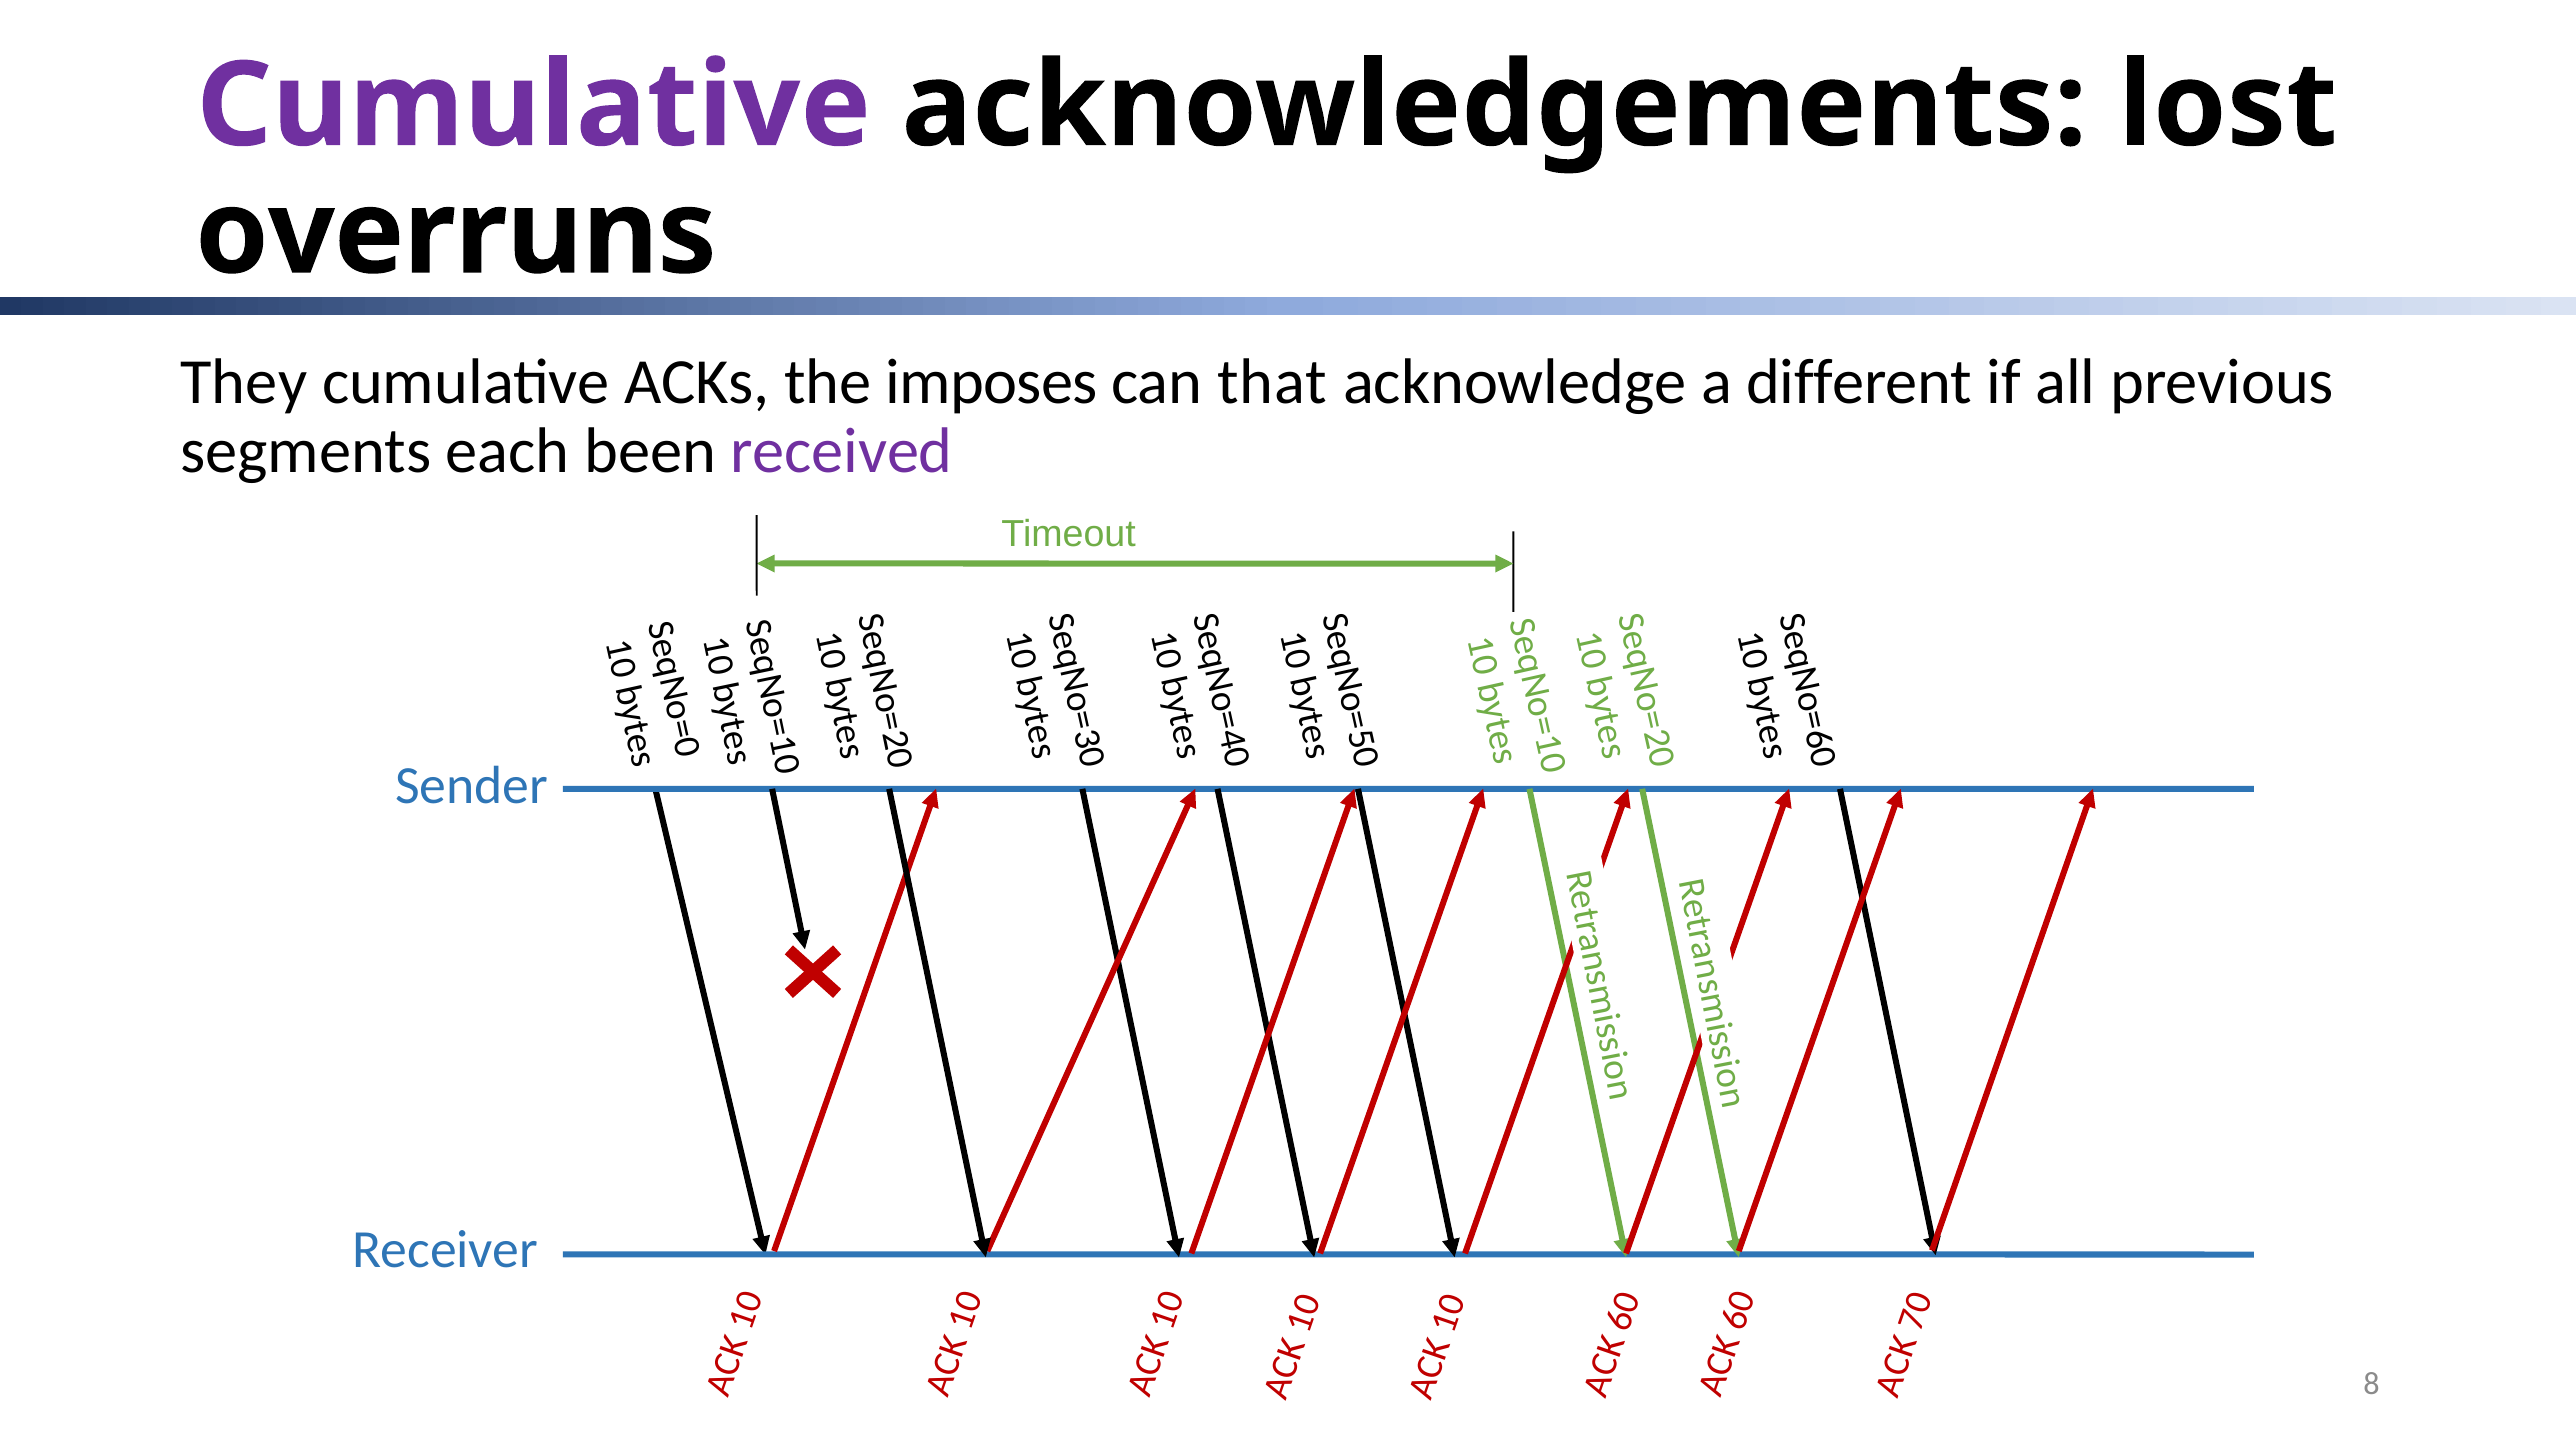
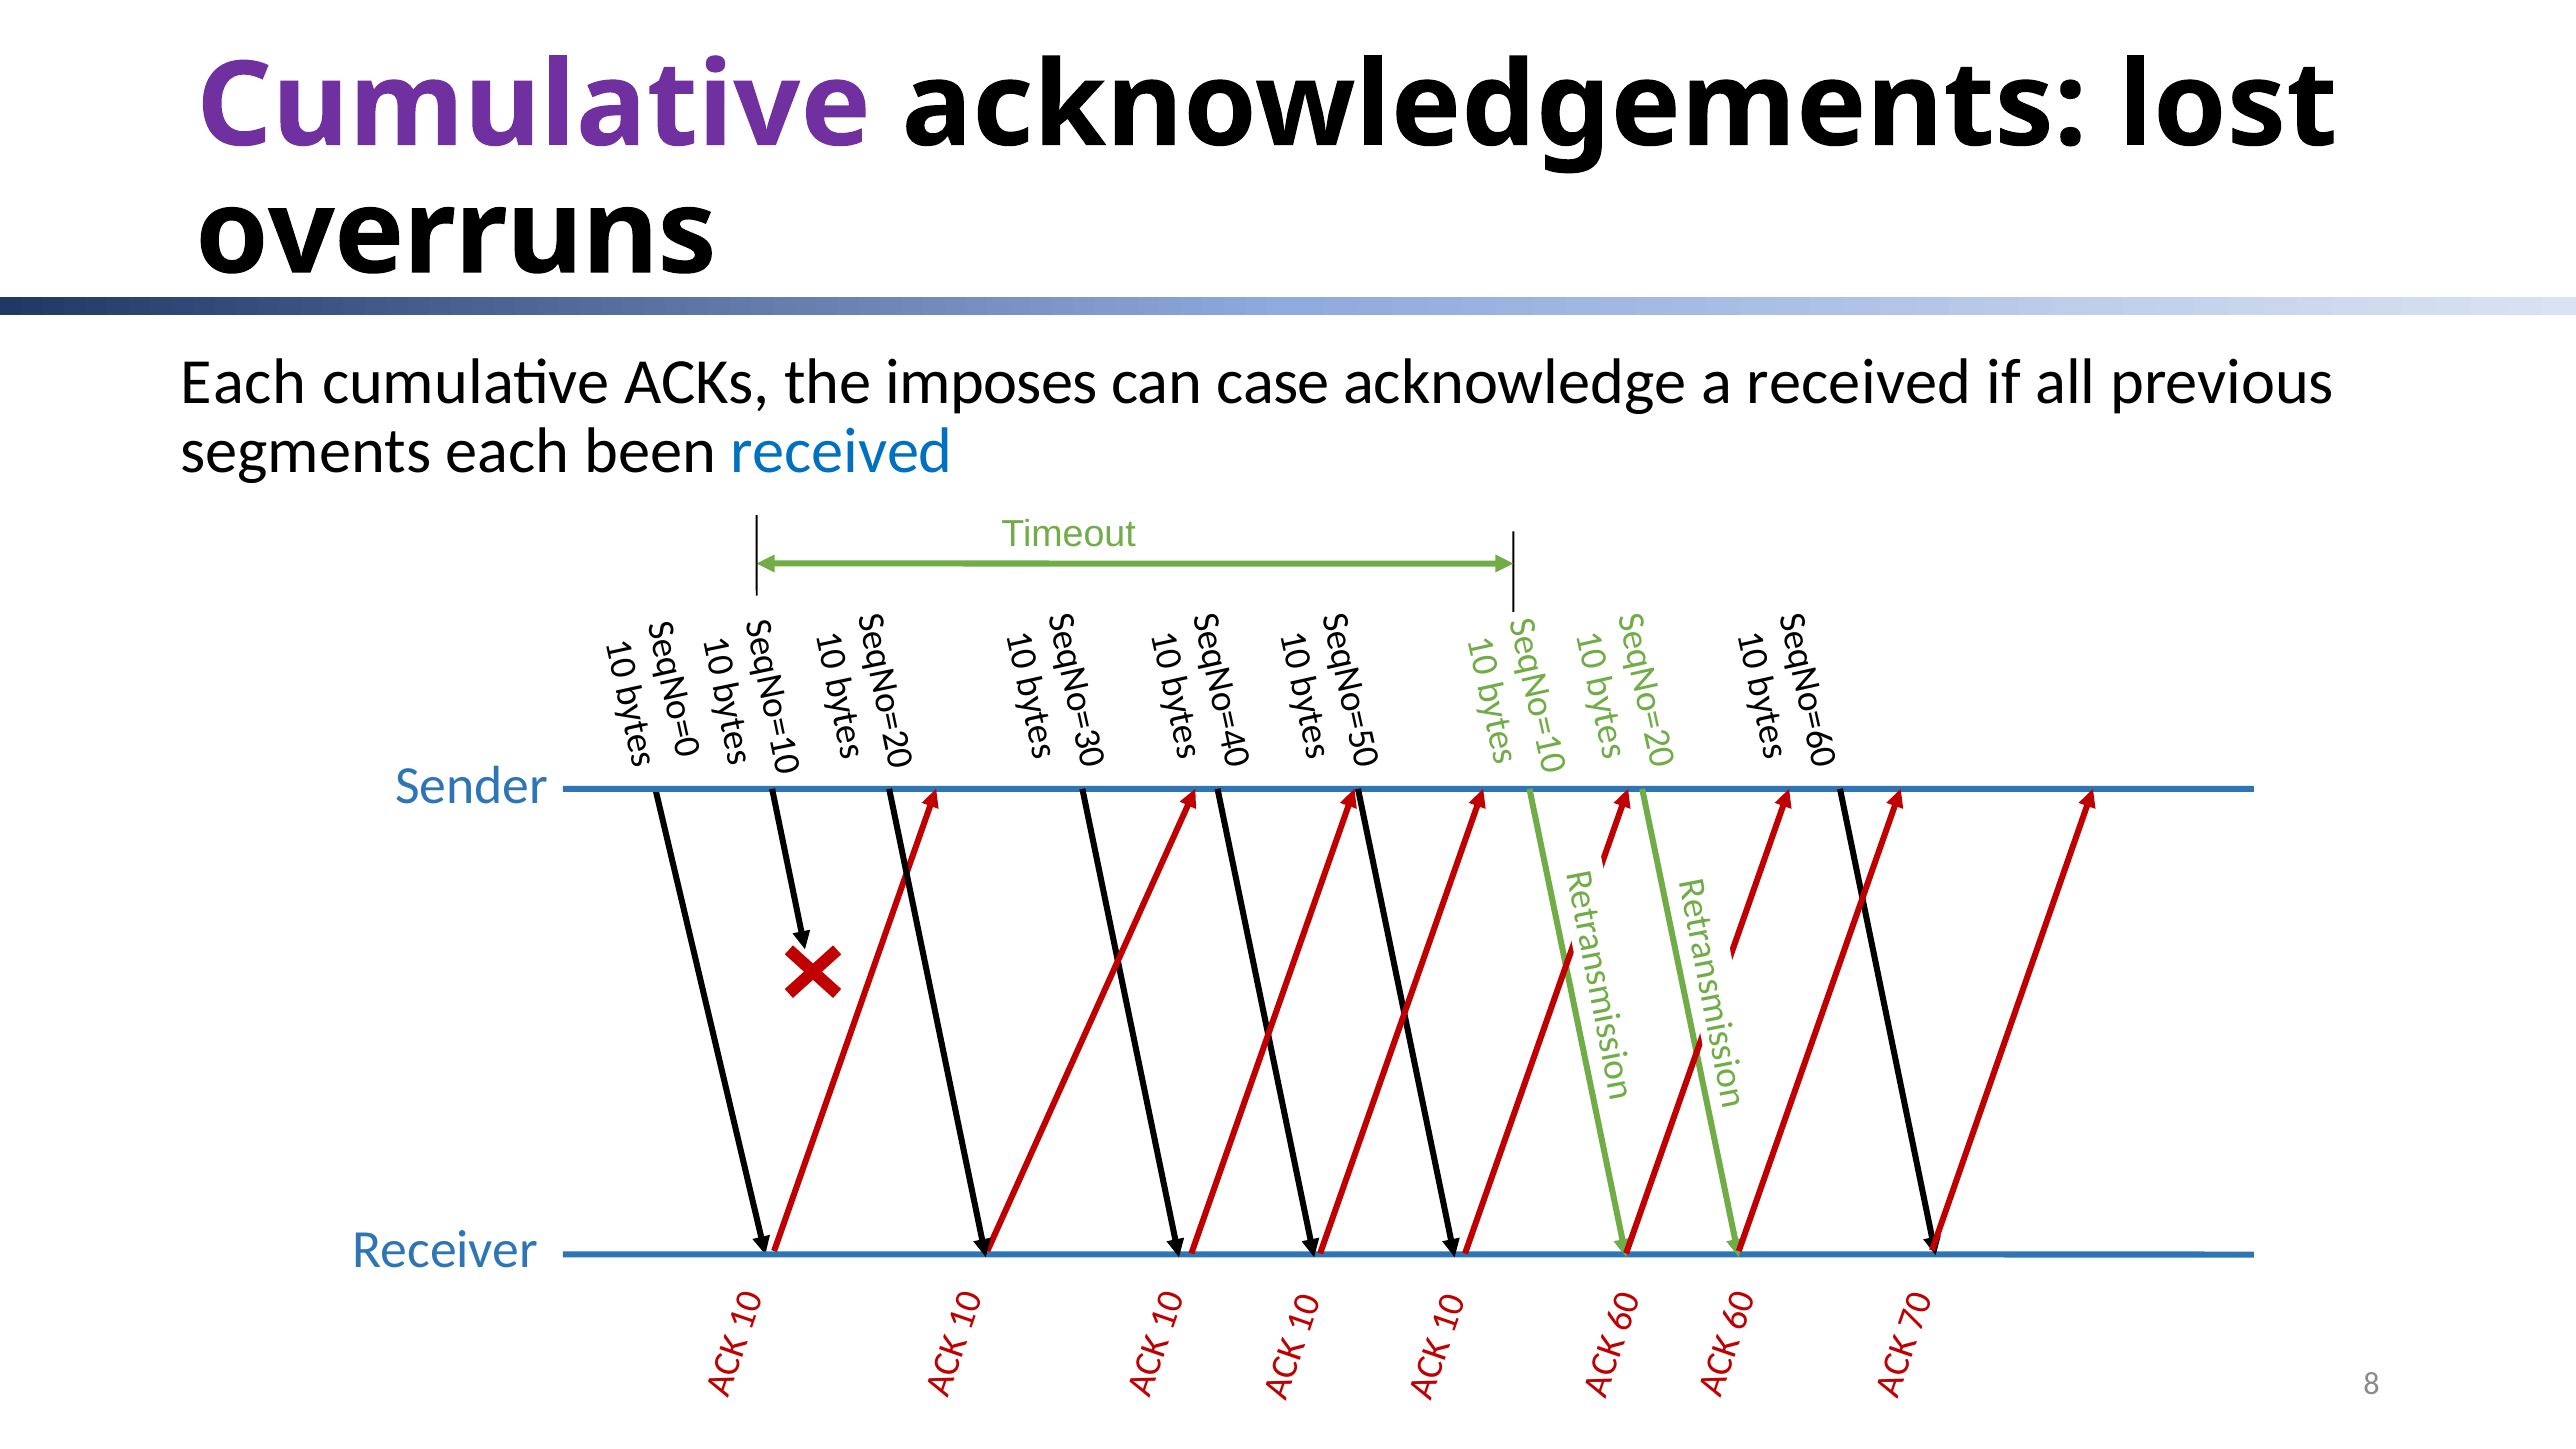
They at (244, 382): They -> Each
that: that -> case
a different: different -> received
received at (842, 452) colour: purple -> blue
